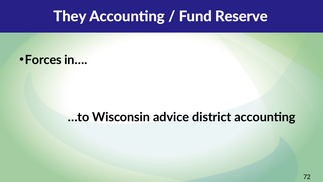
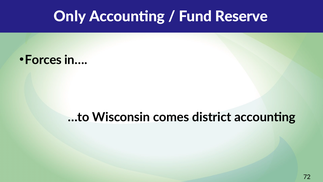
They: They -> Only
advice: advice -> comes
